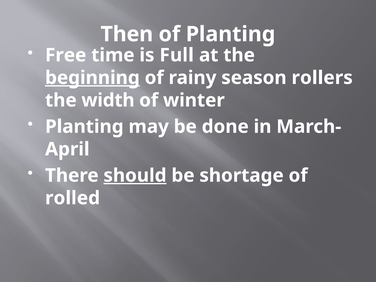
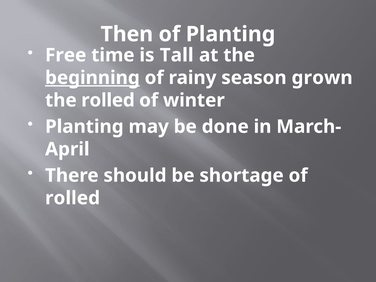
Full: Full -> Tall
rollers: rollers -> grown
the width: width -> rolled
should underline: present -> none
